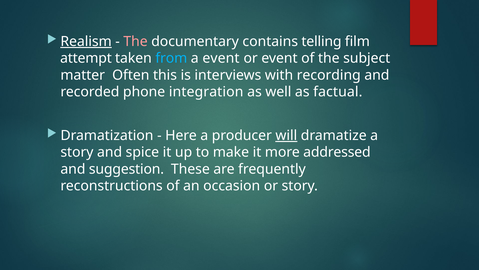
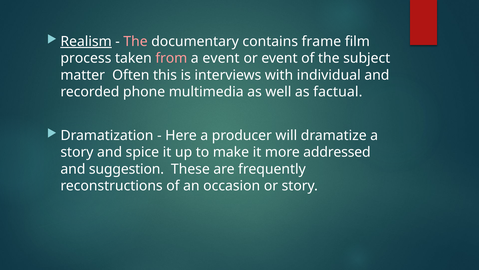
telling: telling -> frame
attempt: attempt -> process
from colour: light blue -> pink
recording: recording -> individual
integration: integration -> multimedia
will underline: present -> none
